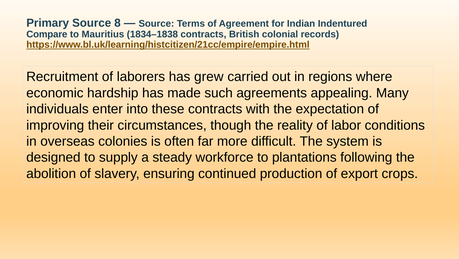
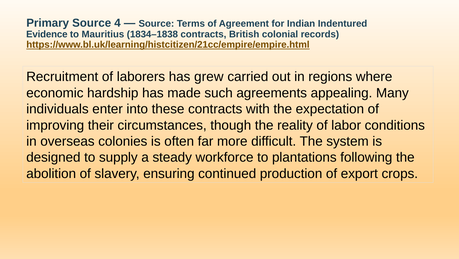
8: 8 -> 4
Compare: Compare -> Evidence
